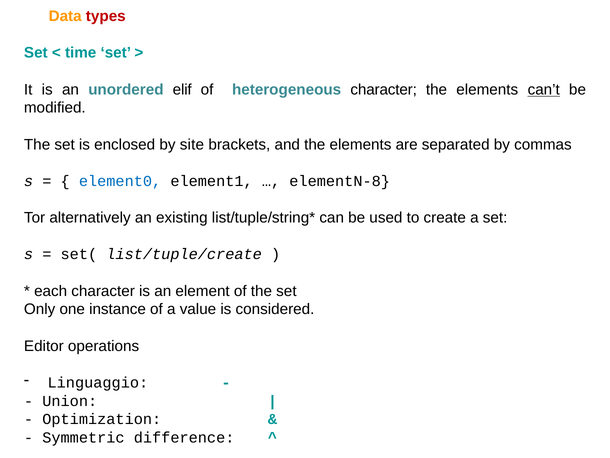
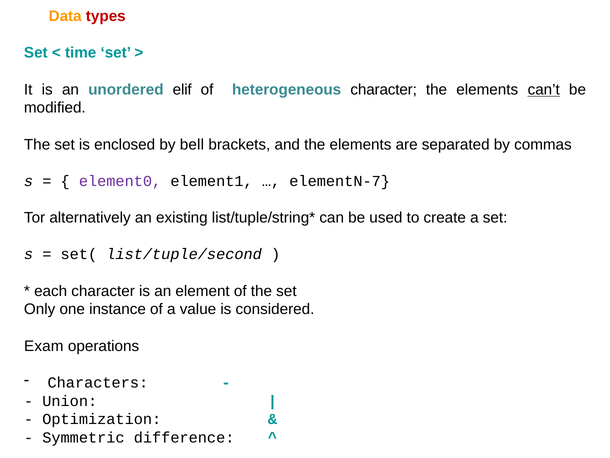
site: site -> bell
element0 colour: blue -> purple
elementN-8: elementN-8 -> elementN-7
list/tuple/create: list/tuple/create -> list/tuple/second
Editor: Editor -> Exam
Linguaggio: Linguaggio -> Characters
